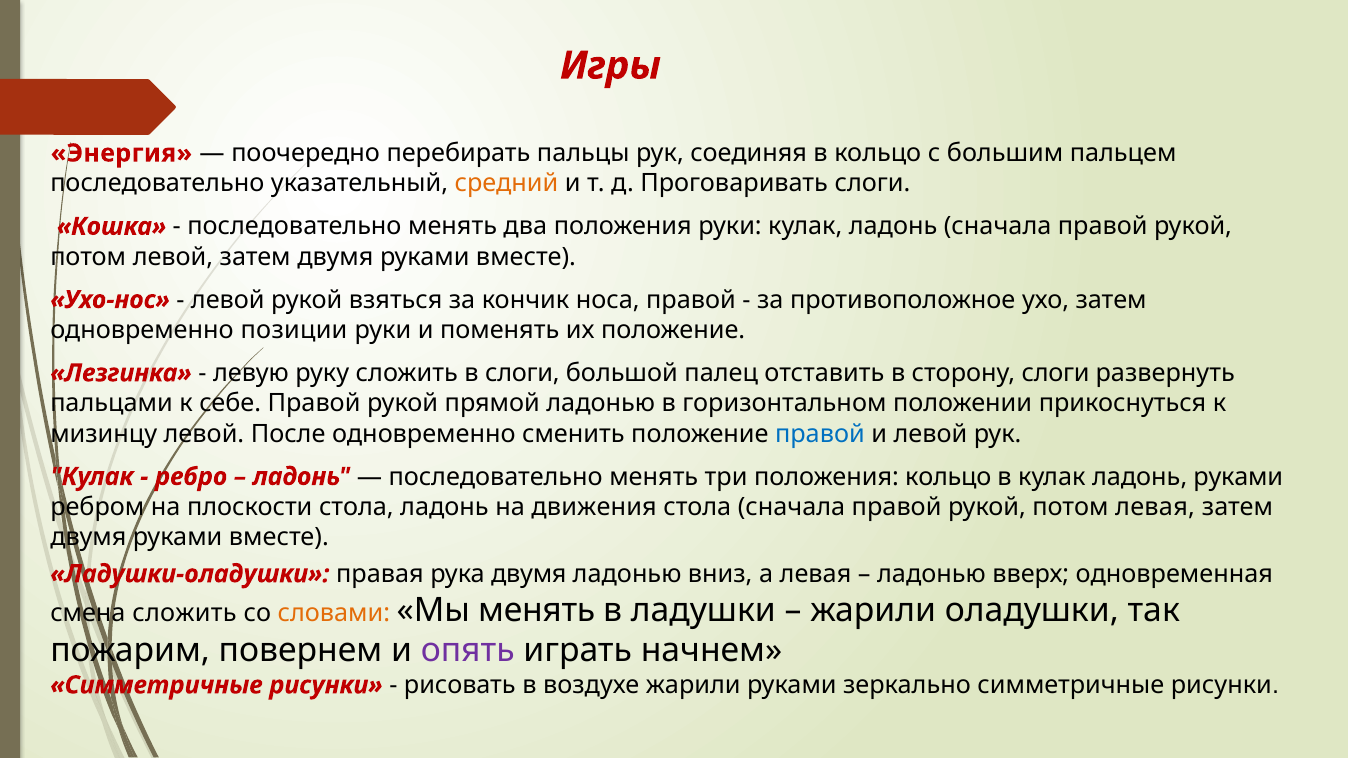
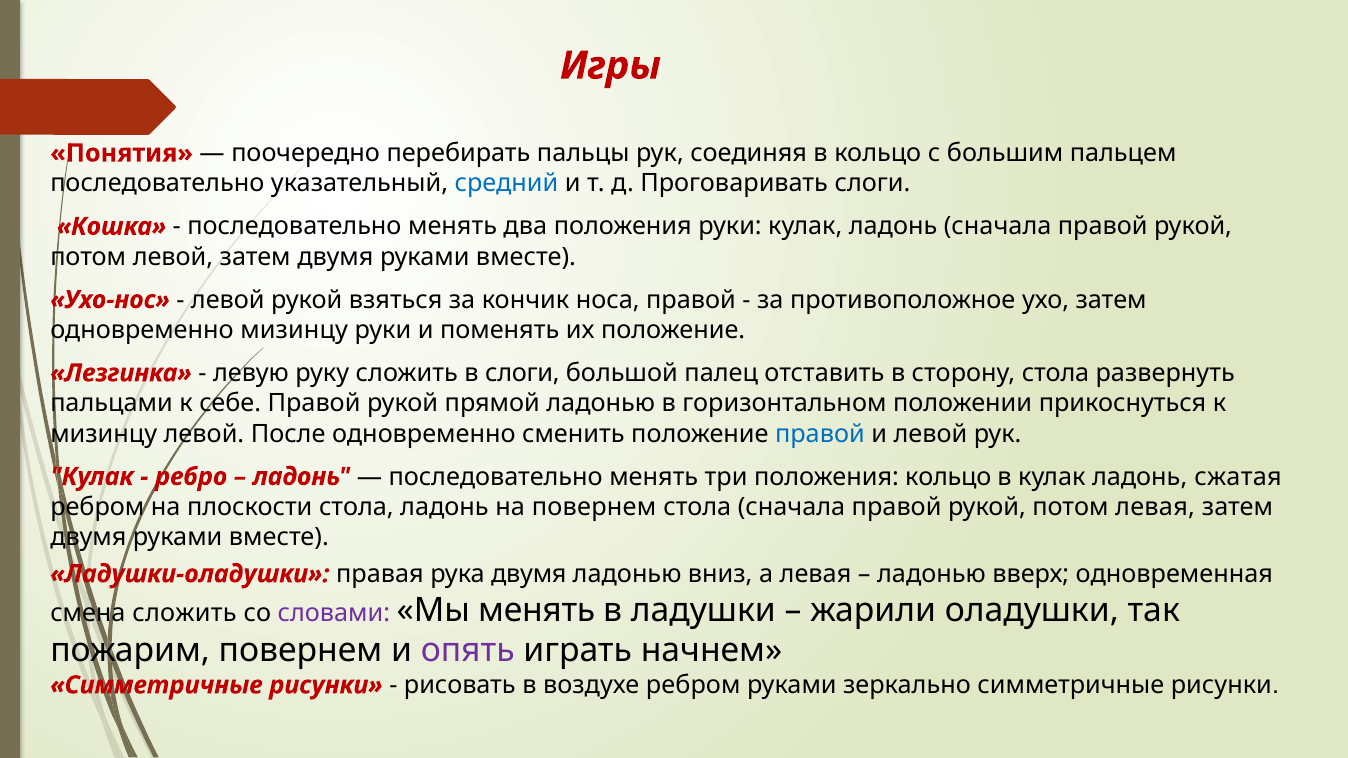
Энергия: Энергия -> Понятия
средний colour: orange -> blue
одновременно позиции: позиции -> мизинцу
сторону слоги: слоги -> стола
ладонь руками: руками -> сжатая
на движения: движения -> повернем
словами colour: orange -> purple
воздухе жарили: жарили -> ребром
